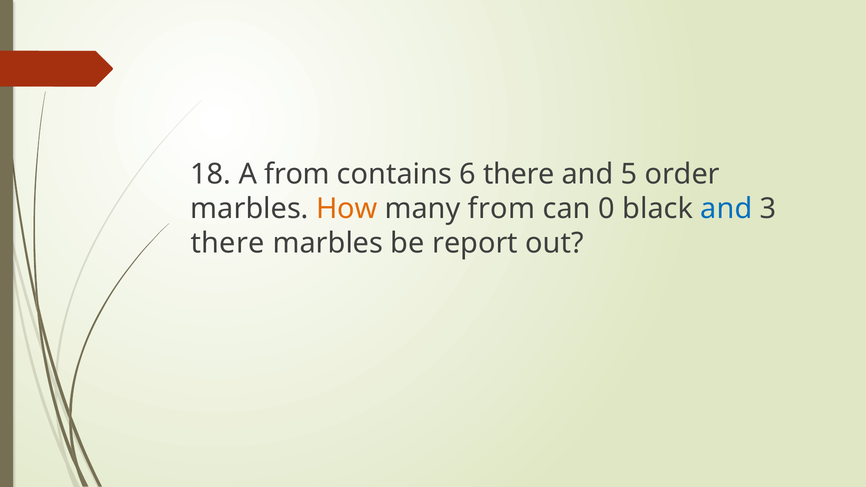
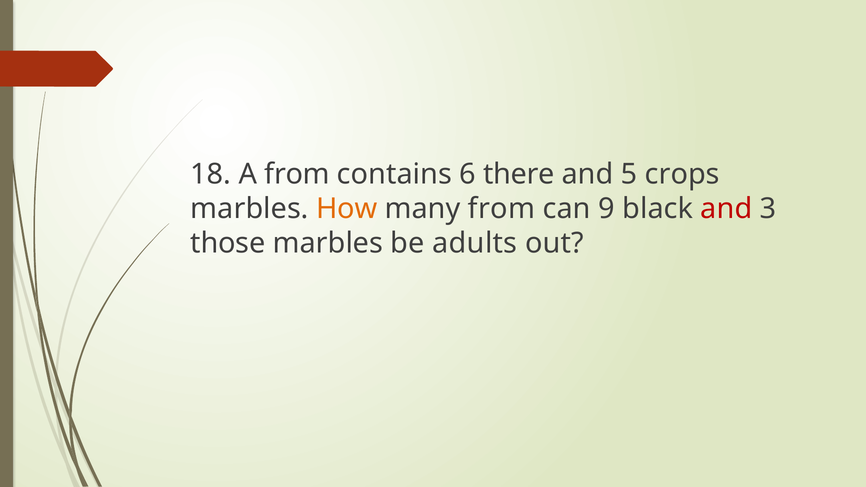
order: order -> crops
0: 0 -> 9
and at (726, 209) colour: blue -> red
there at (228, 244): there -> those
report: report -> adults
